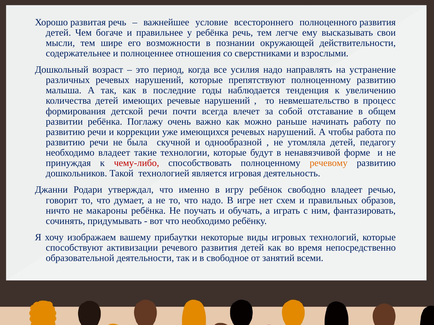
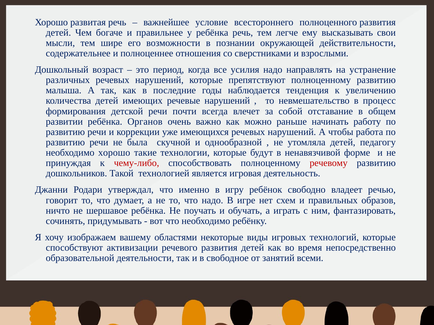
Поглажу: Поглажу -> Органов
необходимо владеет: владеет -> хорошо
речевому colour: orange -> red
макароны: макароны -> шершавое
прибаутки: прибаутки -> областями
